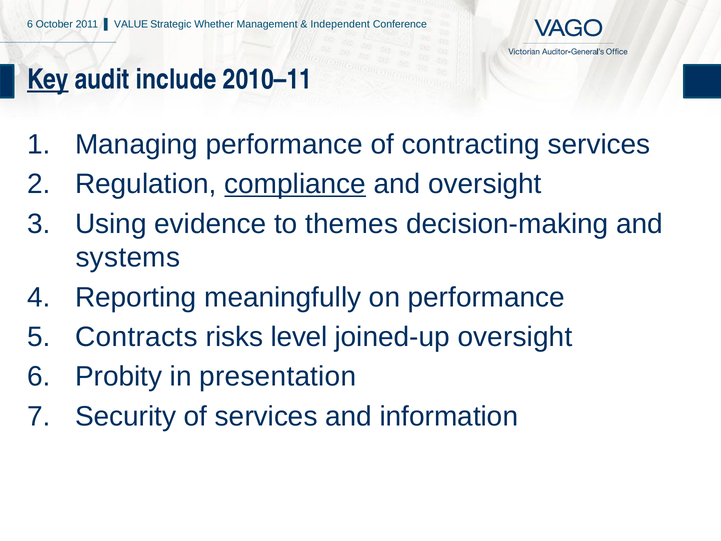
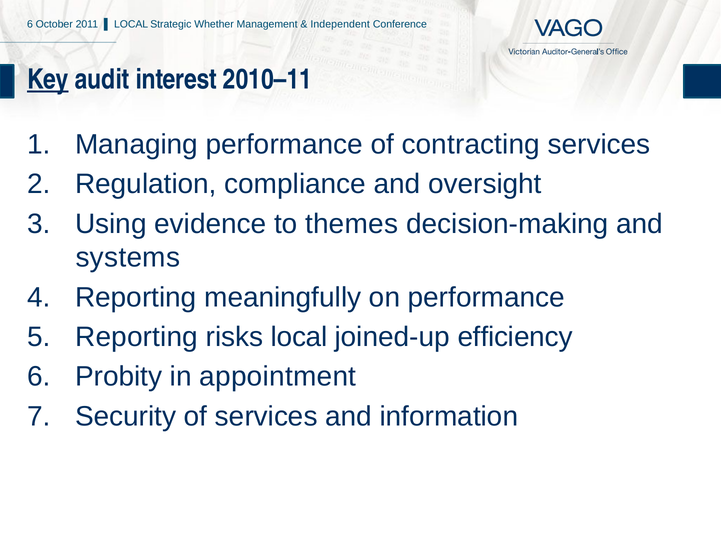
VALUE at (131, 24): VALUE -> LOCAL
include: include -> interest
compliance underline: present -> none
Contracts at (136, 337): Contracts -> Reporting
risks level: level -> local
joined-up oversight: oversight -> efficiency
presentation: presentation -> appointment
